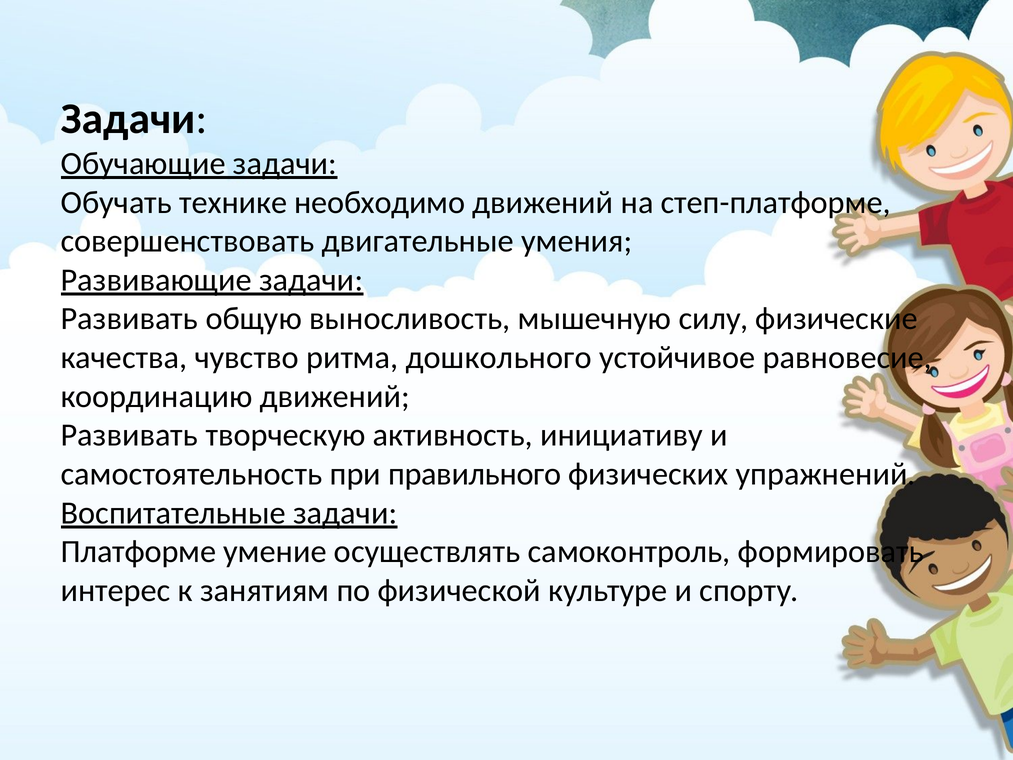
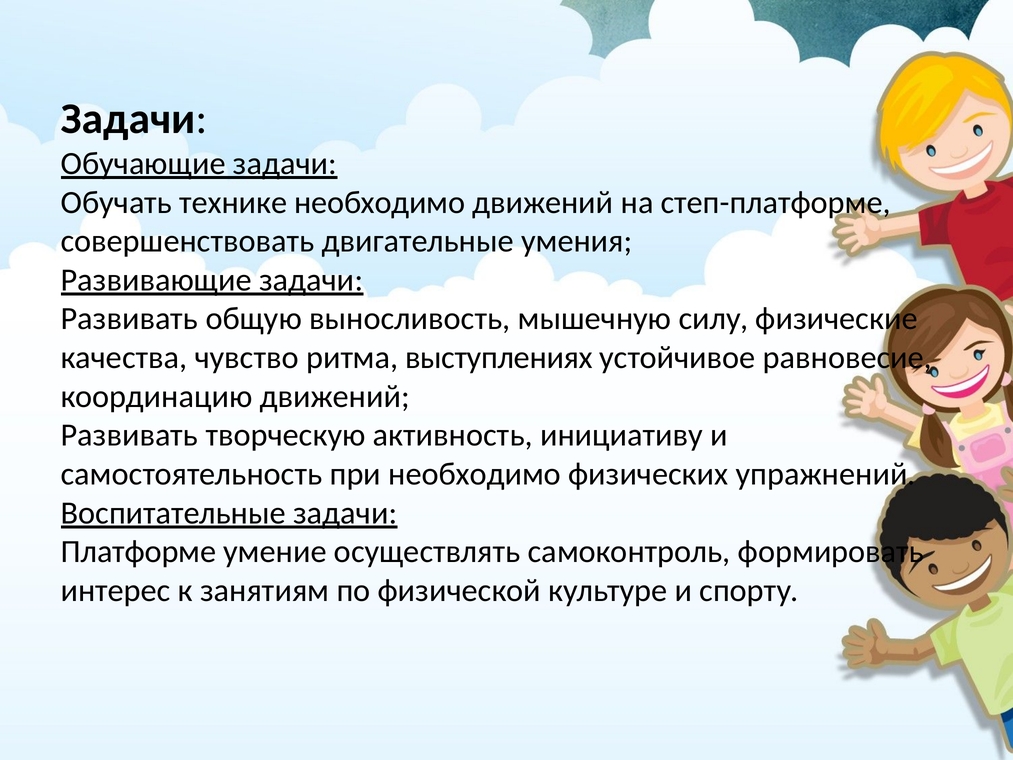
дошкольного: дошкольного -> выступлениях
при правильного: правильного -> необходимо
